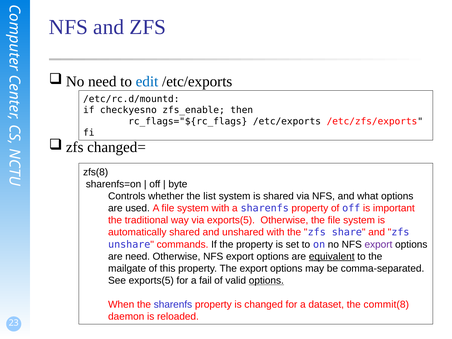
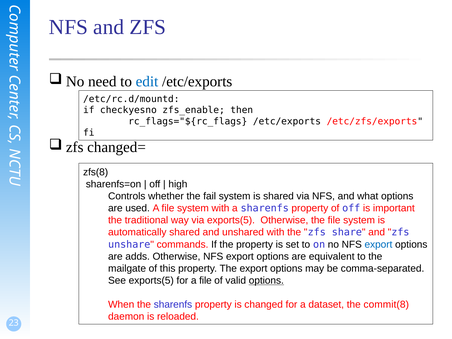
byte: byte -> high
list: list -> fail
export at (378, 244) colour: purple -> blue
are need: need -> adds
equivalent underline: present -> none
for a fail: fail -> file
